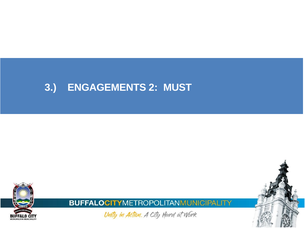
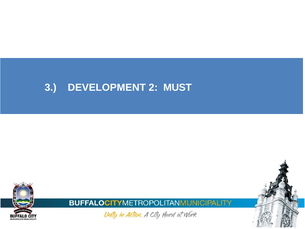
ENGAGEMENTS: ENGAGEMENTS -> DEVELOPMENT
